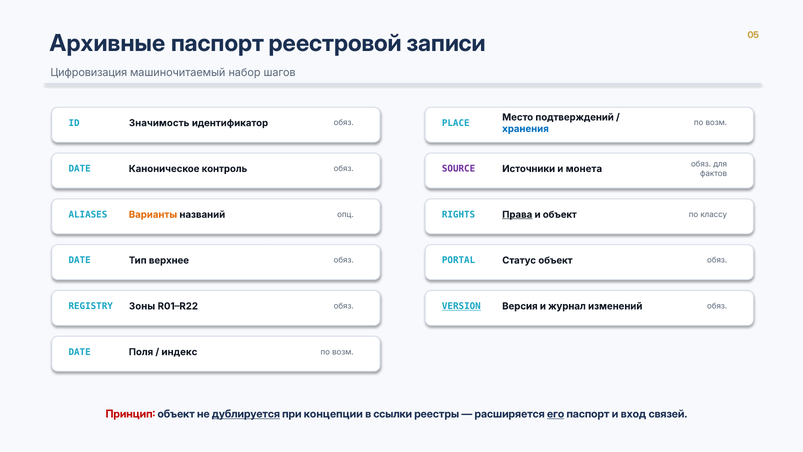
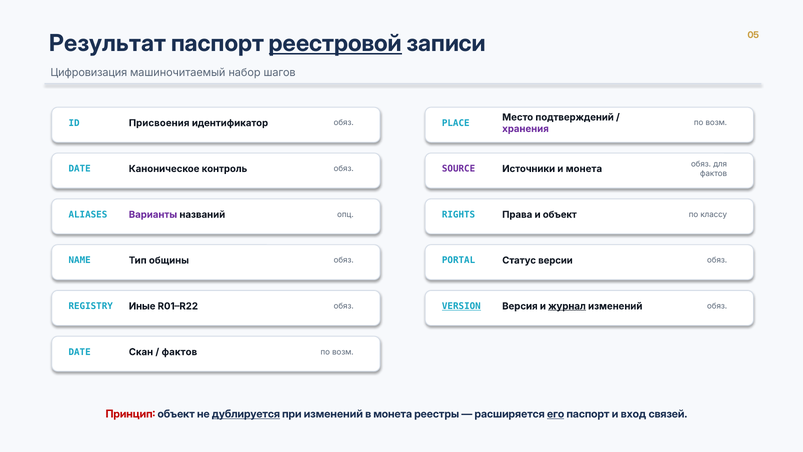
Архивные: Архивные -> Результат
реестровой underline: none -> present
Значимость: Значимость -> Присвоения
хранения colour: blue -> purple
Варианты colour: orange -> purple
Права underline: present -> none
DATE at (80, 260): DATE -> NAME
верхнее: верхнее -> общины
Статус объект: объект -> версии
Зоны: Зоны -> Иные
журнал underline: none -> present
Поля: Поля -> Скан
индекс at (179, 352): индекс -> фактов
при концепции: концепции -> изменений
в ссылки: ссылки -> монета
